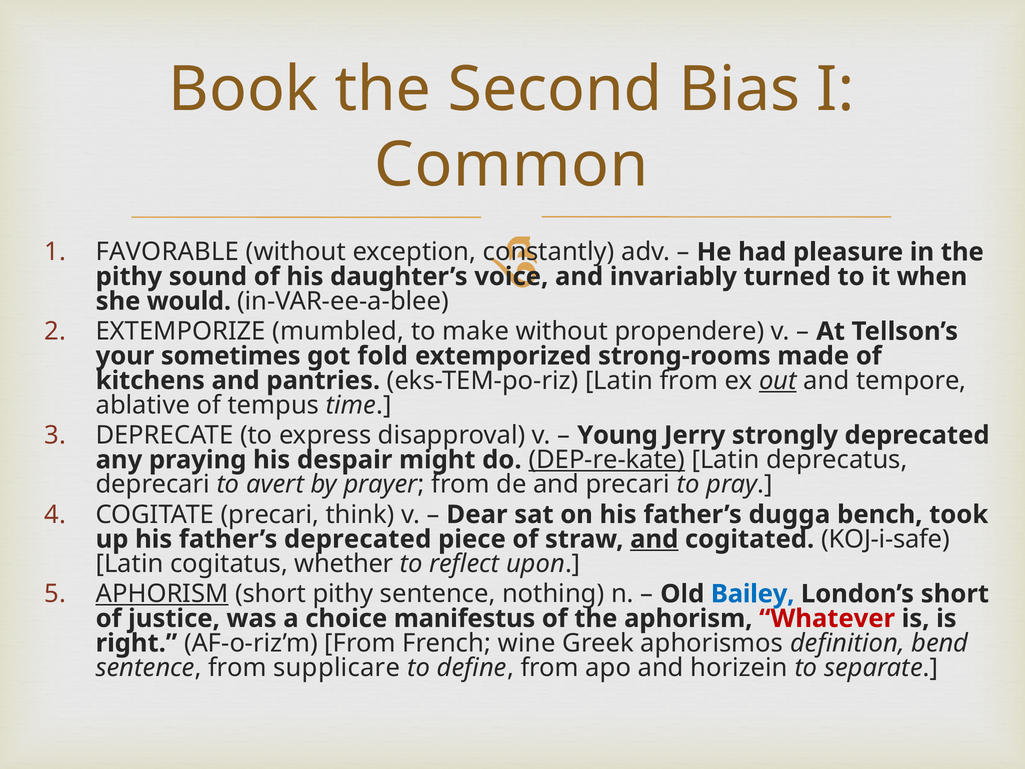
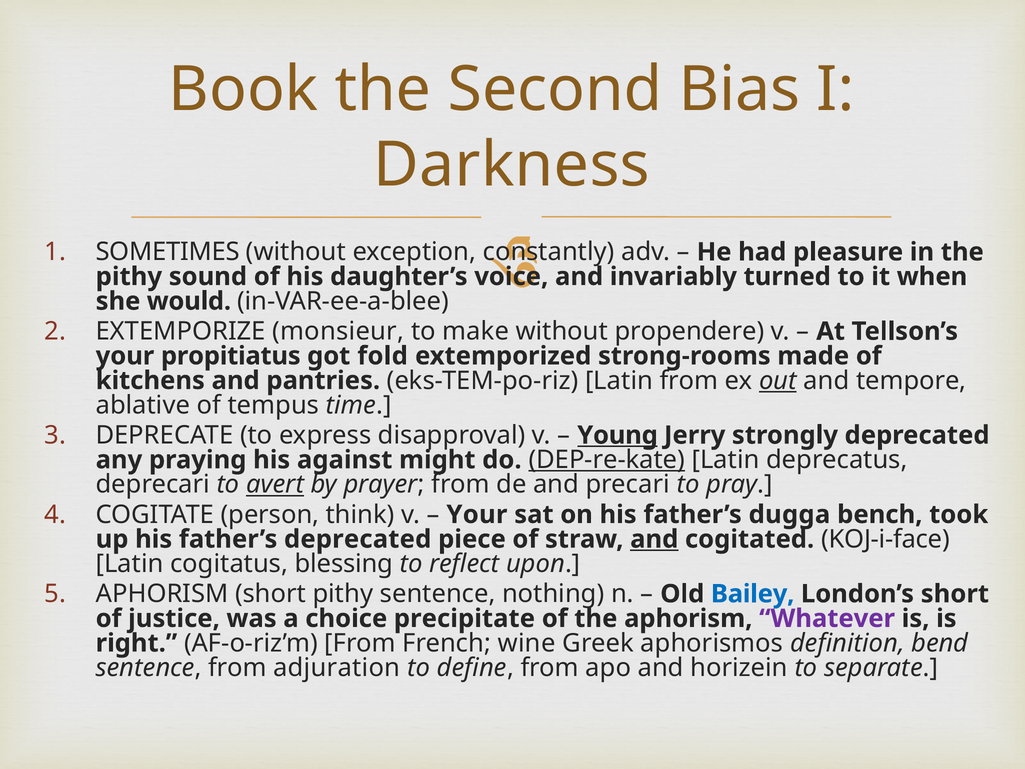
Common: Common -> Darkness
FAVORABLE: FAVORABLE -> SOMETIMES
mumbled: mumbled -> monsieur
sometimes: sometimes -> propitiatus
Young underline: none -> present
despair: despair -> against
avert underline: none -> present
COGITATE precari: precari -> person
Dear at (477, 514): Dear -> Your
KOJ-i-safe: KOJ-i-safe -> KOJ-i-face
whether: whether -> blessing
APHORISM at (162, 594) underline: present -> none
manifestus: manifestus -> precipitate
Whatever colour: red -> purple
supplicare: supplicare -> adjuration
